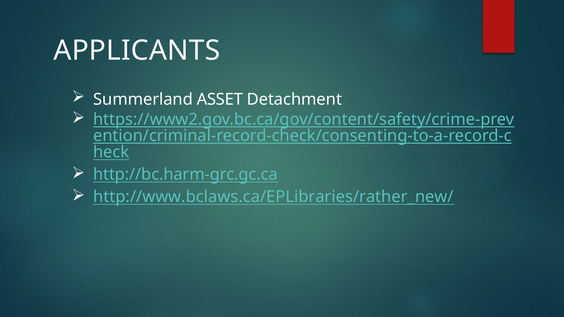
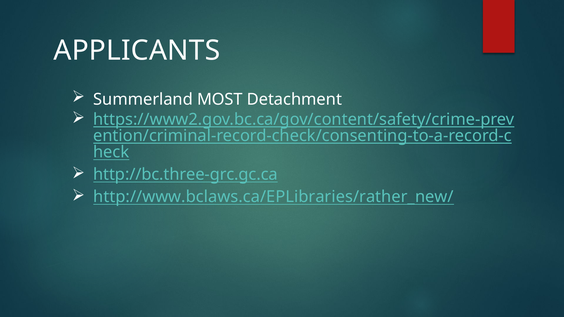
ASSET: ASSET -> MOST
http://bc.harm-grc.gc.ca: http://bc.harm-grc.gc.ca -> http://bc.three-grc.gc.ca
